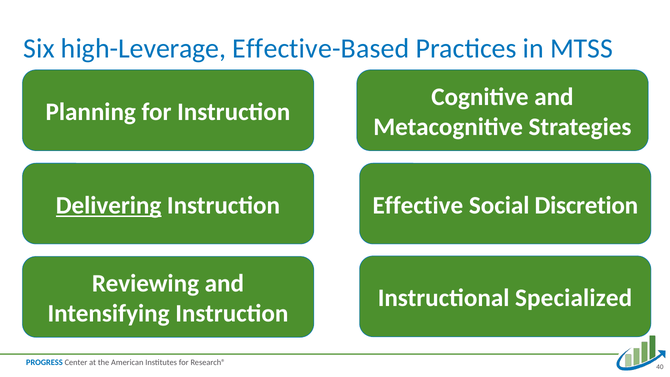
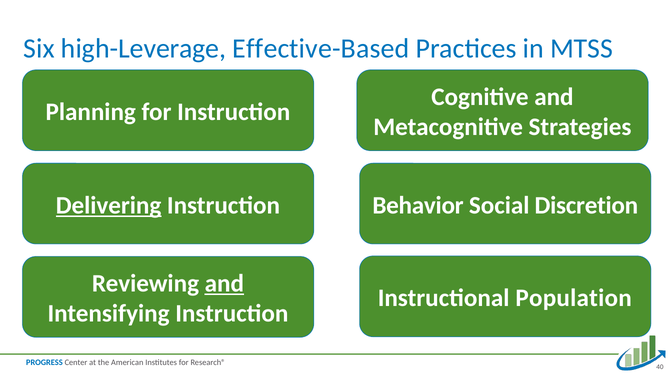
Effective: Effective -> Behavior
and at (224, 283) underline: none -> present
Specialized: Specialized -> Population
